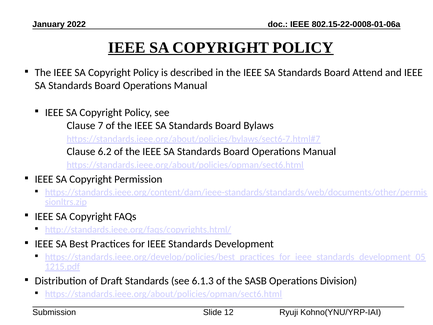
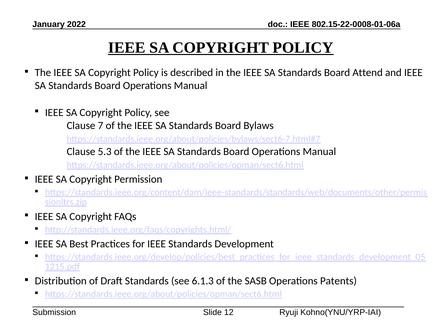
6.2: 6.2 -> 5.3
Division: Division -> Patents
